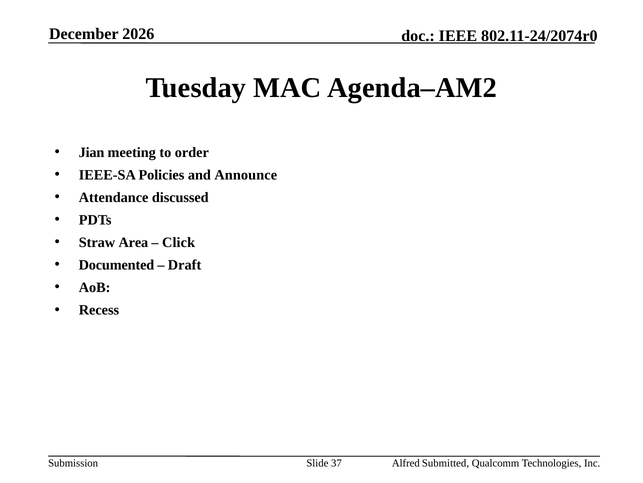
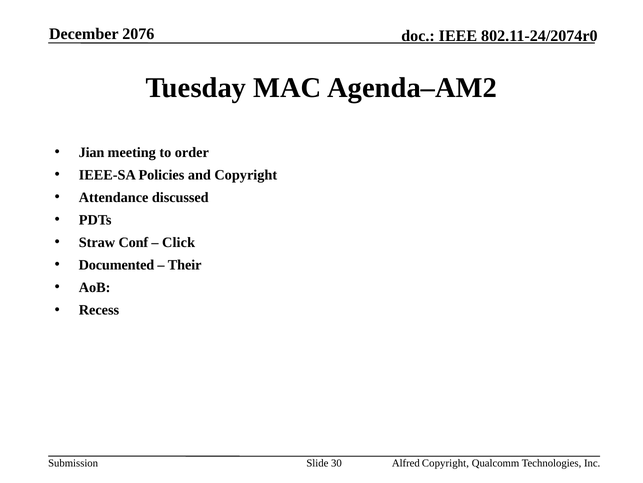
2026: 2026 -> 2076
and Announce: Announce -> Copyright
Area: Area -> Conf
Draft: Draft -> Their
37: 37 -> 30
Alfred Submitted: Submitted -> Copyright
